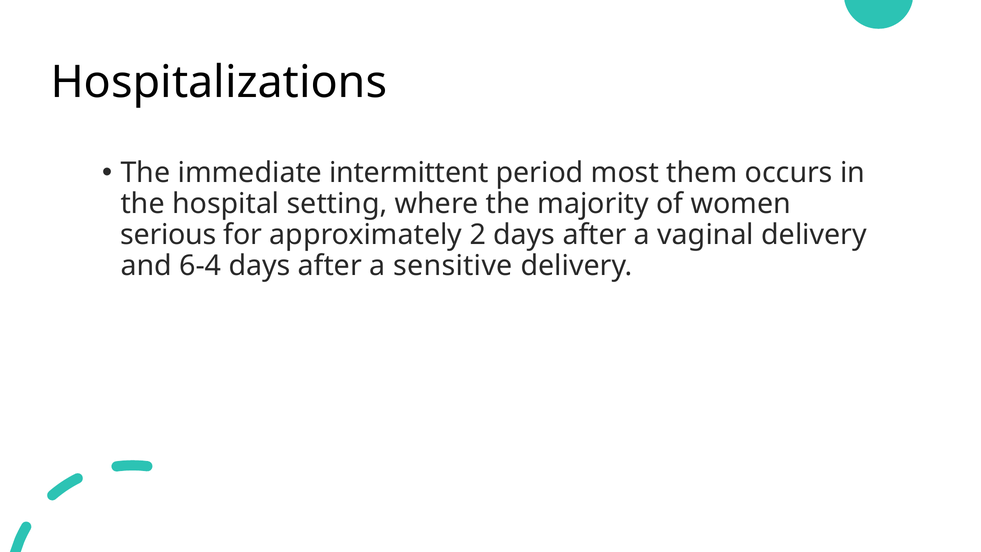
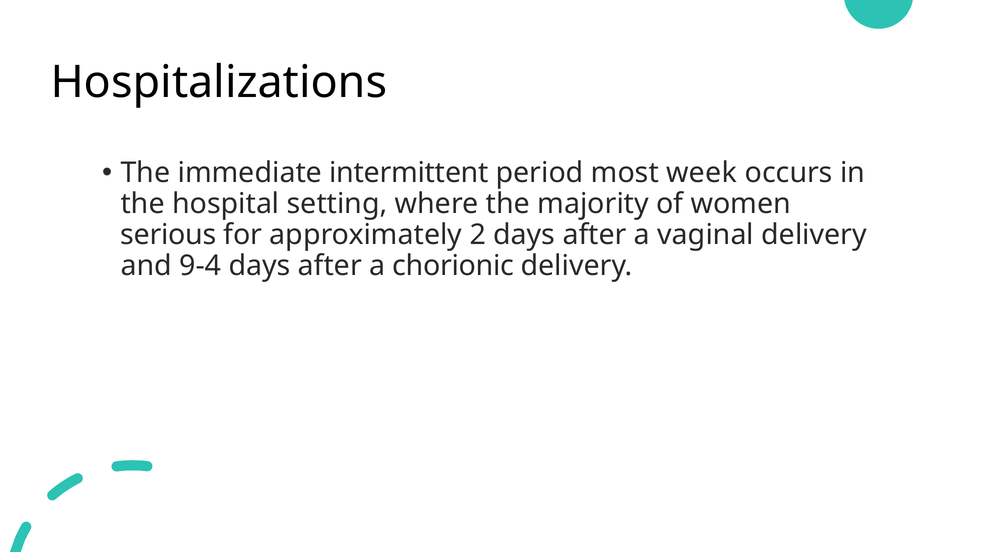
them: them -> week
6-4: 6-4 -> 9-4
sensitive: sensitive -> chorionic
